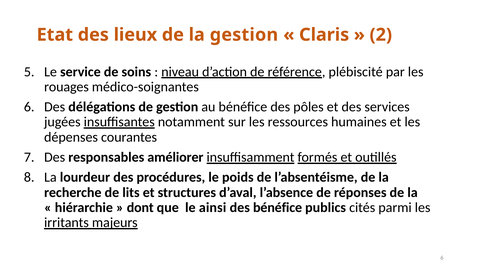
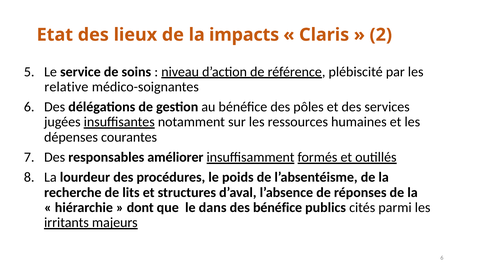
la gestion: gestion -> impacts
rouages: rouages -> relative
ainsi: ainsi -> dans
